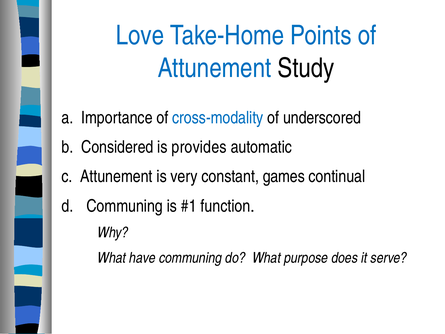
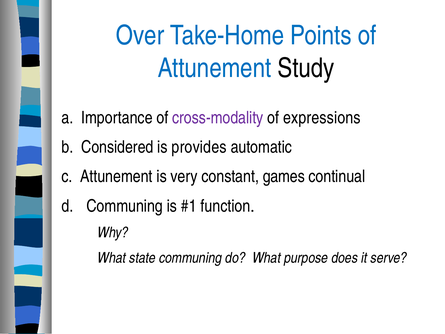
Love: Love -> Over
cross-modality colour: blue -> purple
underscored: underscored -> expressions
have: have -> state
